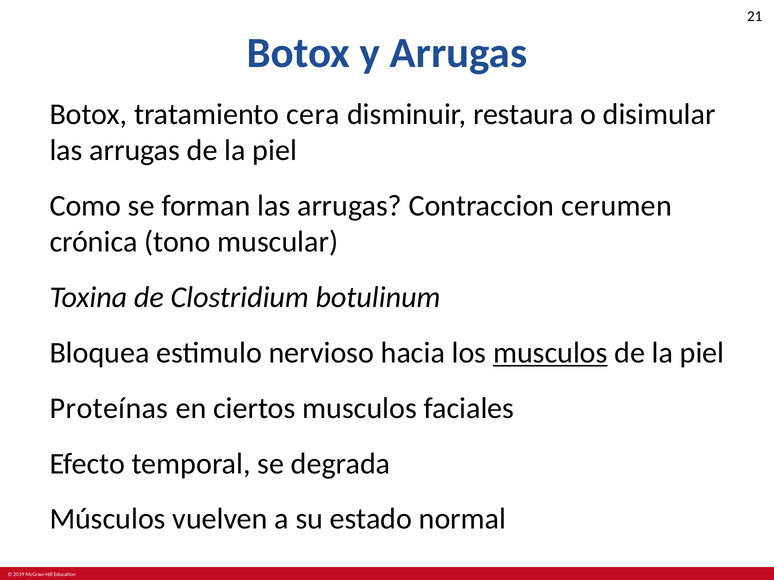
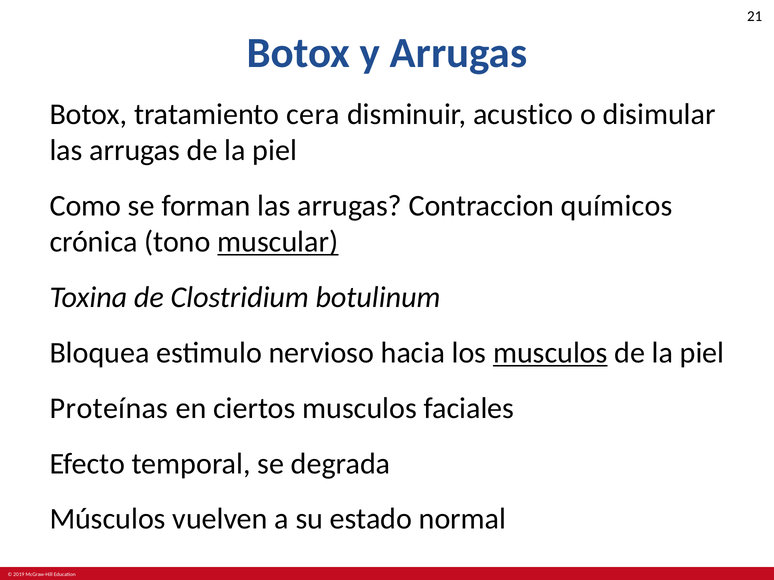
restaura: restaura -> acustico
cerumen: cerumen -> químicos
muscular underline: none -> present
